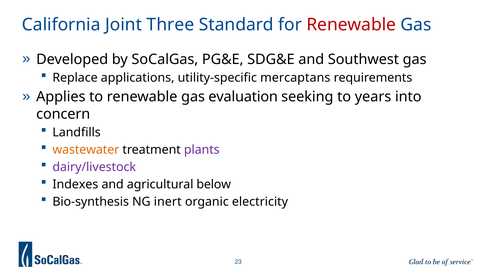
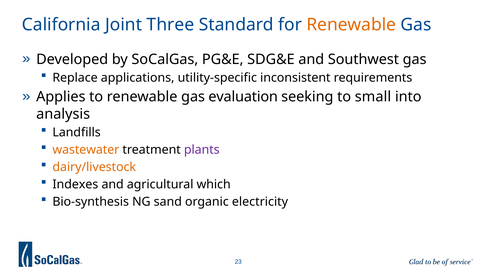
Renewable at (351, 25) colour: red -> orange
mercaptans: mercaptans -> inconsistent
years: years -> small
concern: concern -> analysis
dairy/livestock colour: purple -> orange
below: below -> which
inert: inert -> sand
